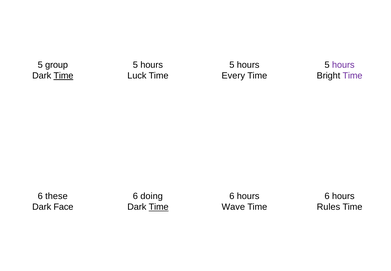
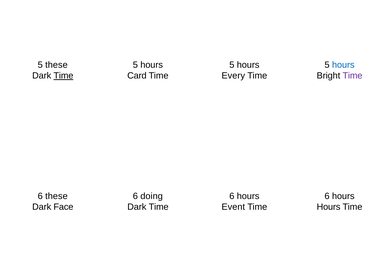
5 group: group -> these
hours at (343, 65) colour: purple -> blue
Luck: Luck -> Card
Time at (159, 207) underline: present -> none
Wave: Wave -> Event
Rules at (328, 207): Rules -> Hours
